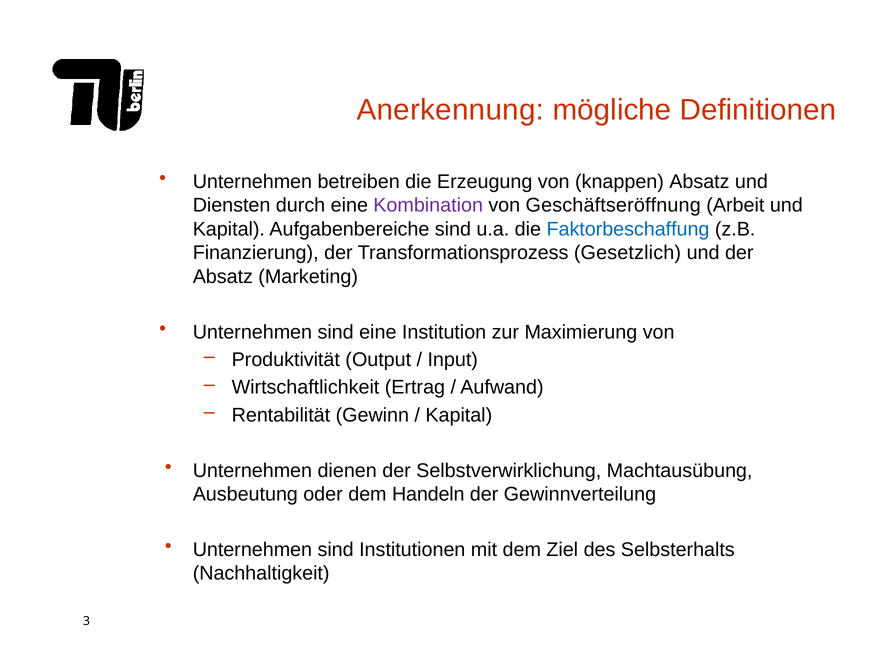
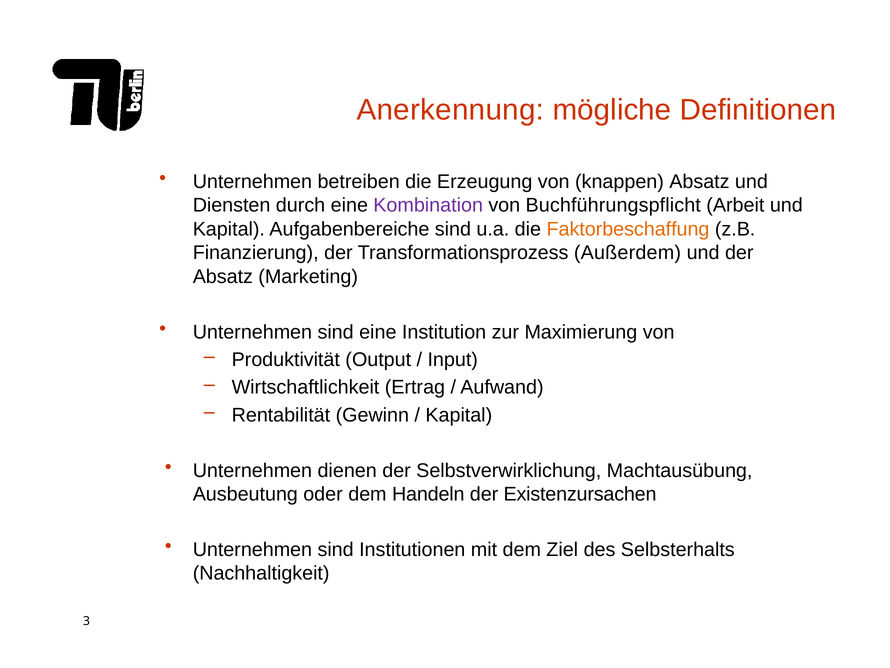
Geschäftseröffnung: Geschäftseröffnung -> Buchführungspflicht
Faktorbeschaffung colour: blue -> orange
Gesetzlich: Gesetzlich -> Außerdem
Gewinnverteilung: Gewinnverteilung -> Existenzursachen
